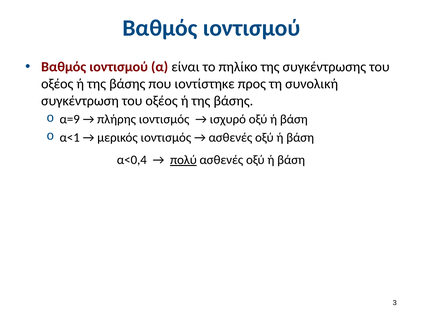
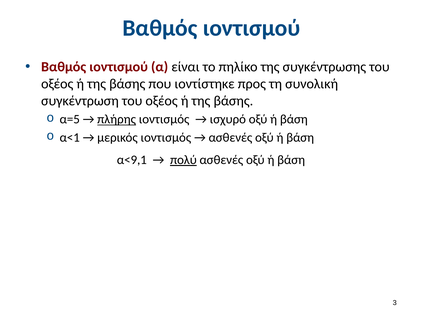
α=9: α=9 -> α=5
πλήρης underline: none -> present
α<0,4: α<0,4 -> α<9,1
